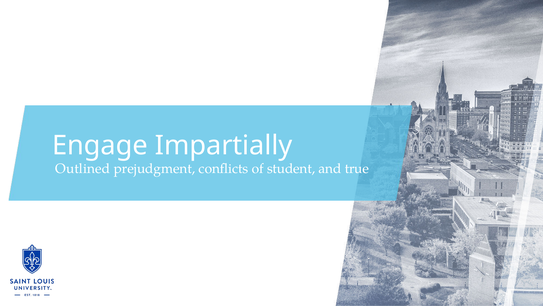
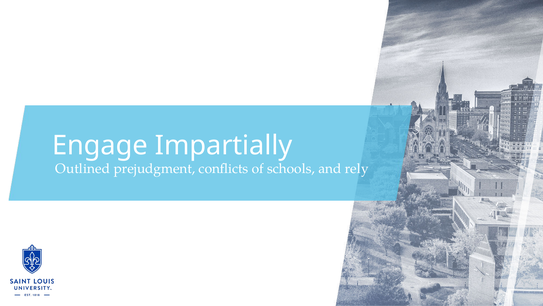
student: student -> schools
true: true -> rely
